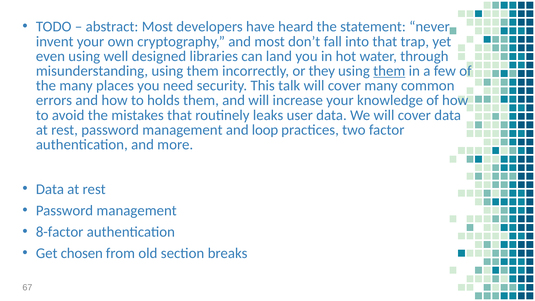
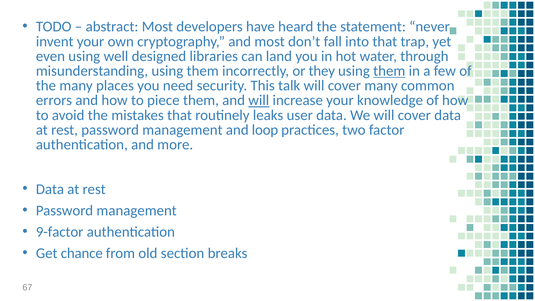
holds: holds -> piece
will at (259, 100) underline: none -> present
8-factor: 8-factor -> 9-factor
chosen: chosen -> chance
